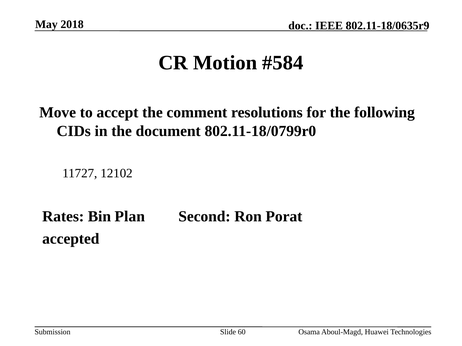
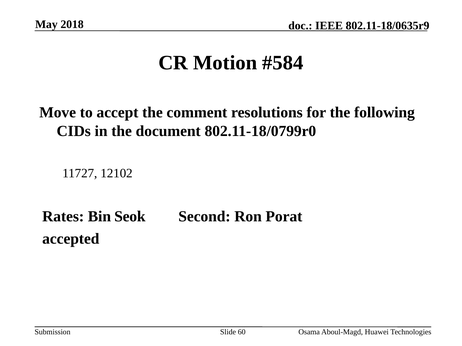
Plan: Plan -> Seok
